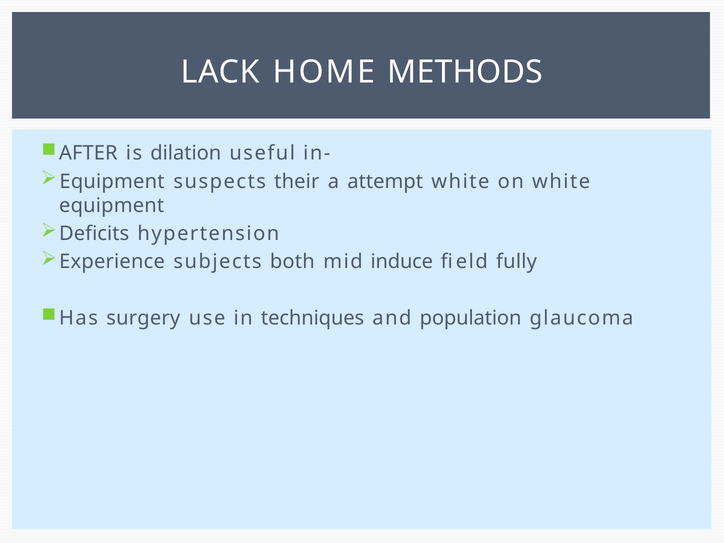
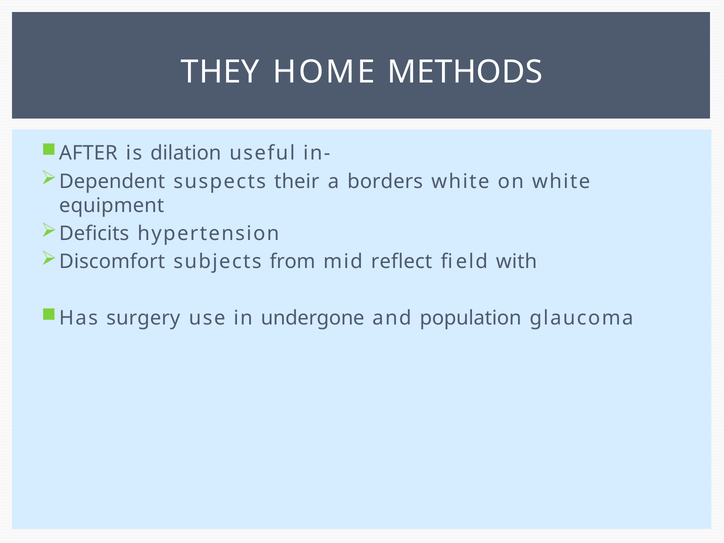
LACK: LACK -> THEY
Equipment at (112, 181): Equipment -> Dependent
attempt: attempt -> borders
Experience: Experience -> Discomfort
both: both -> from
induce: induce -> reflect
fully: fully -> with
techniques: techniques -> undergone
